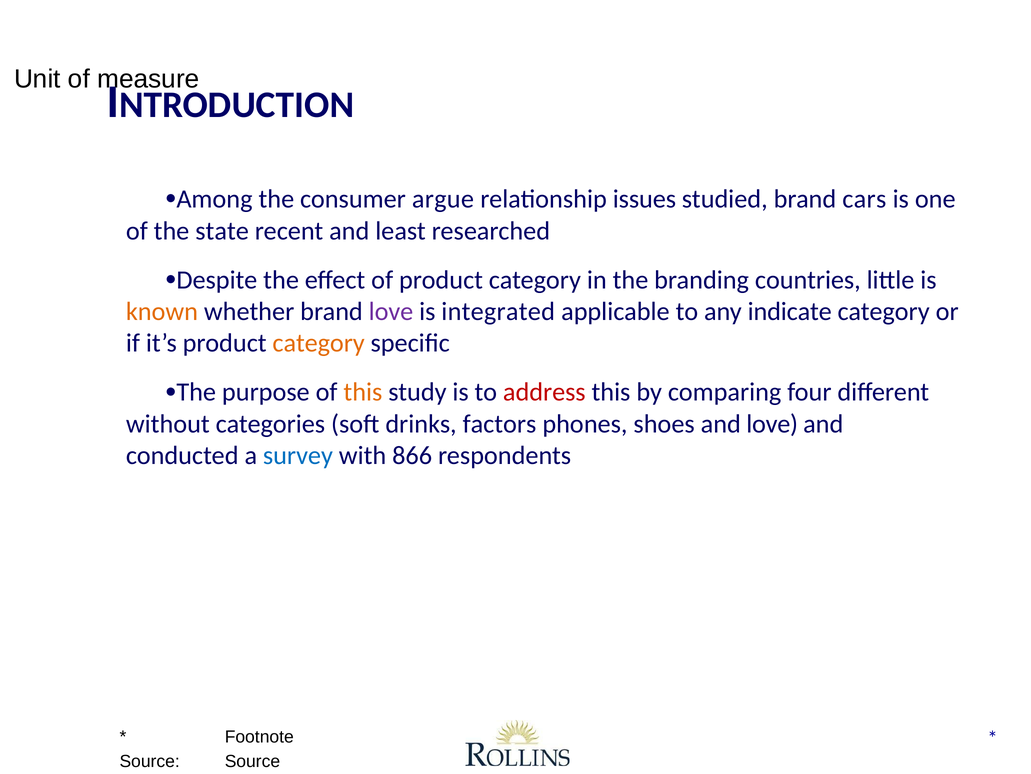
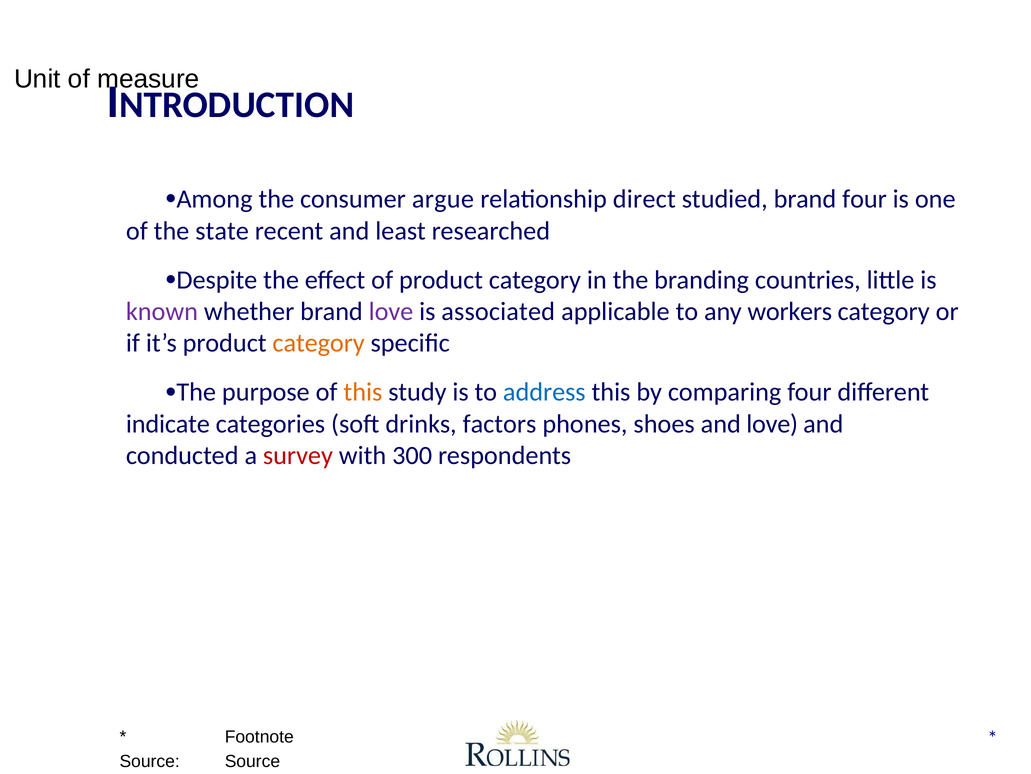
issues: issues -> direct
brand cars: cars -> four
known colour: orange -> purple
integrated: integrated -> associated
indicate: indicate -> workers
address colour: red -> blue
without: without -> indicate
survey colour: blue -> red
866: 866 -> 300
